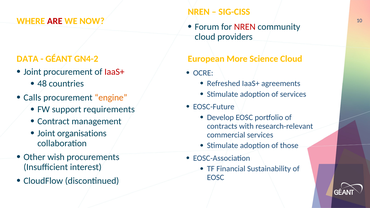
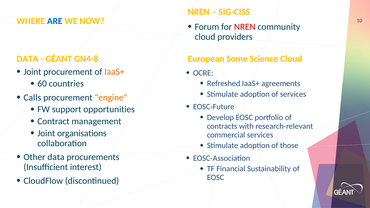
ARE colour: red -> blue
GN4-2: GN4-2 -> GN4-8
More: More -> Some
IaaS+ at (114, 72) colour: red -> orange
48: 48 -> 60
requirements: requirements -> opportunities
Other wish: wish -> data
